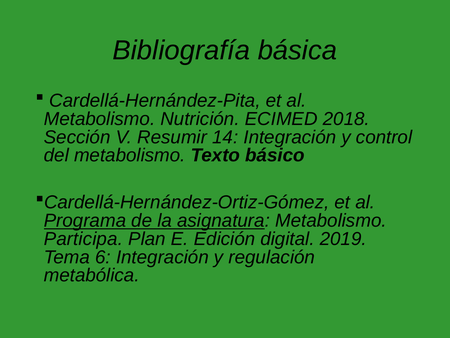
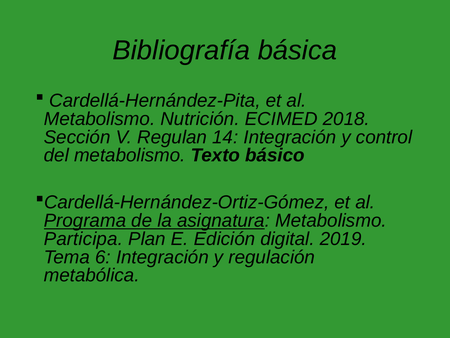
Resumir: Resumir -> Regulan
